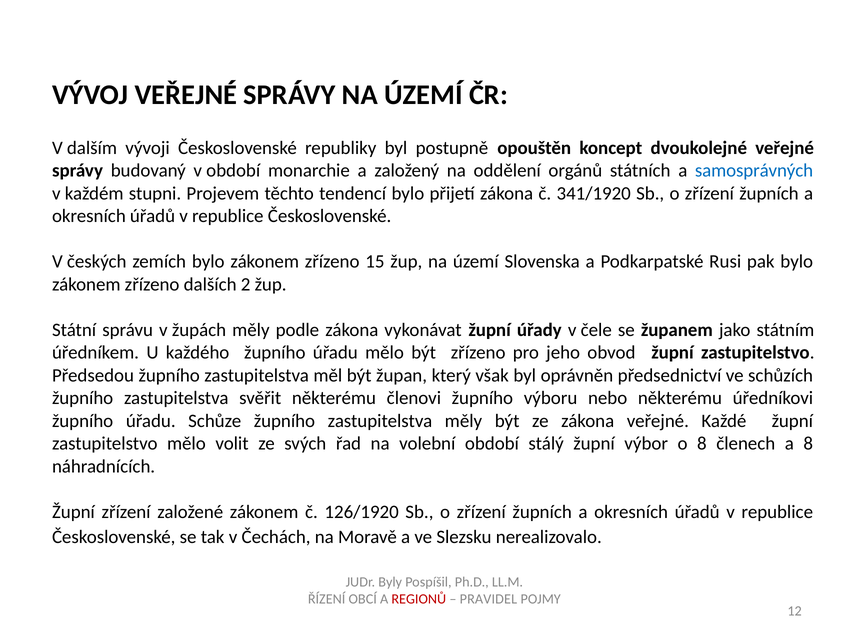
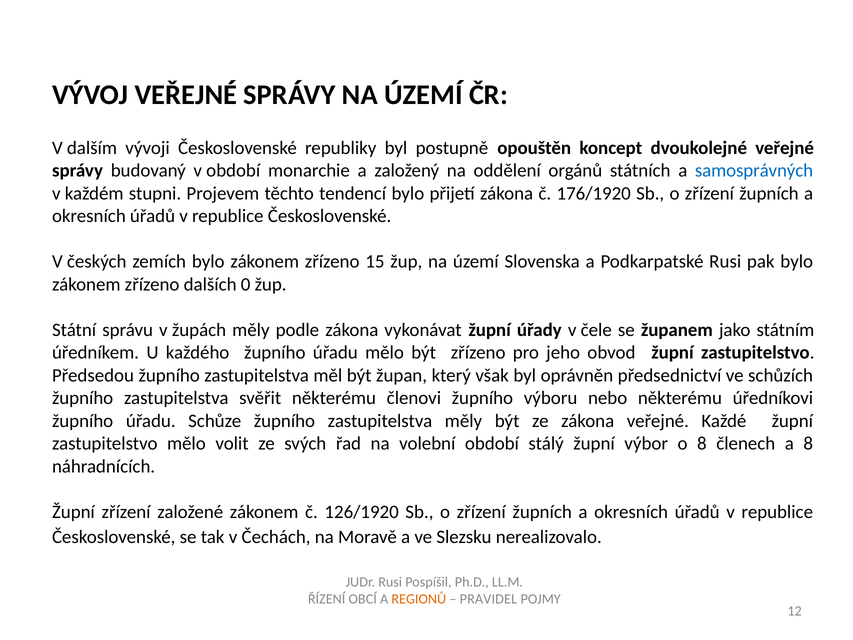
341/1920: 341/1920 -> 176/1920
2: 2 -> 0
JUDr Byly: Byly -> Rusi
REGIONŮ colour: red -> orange
